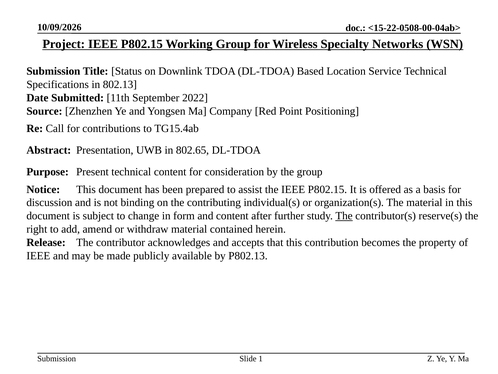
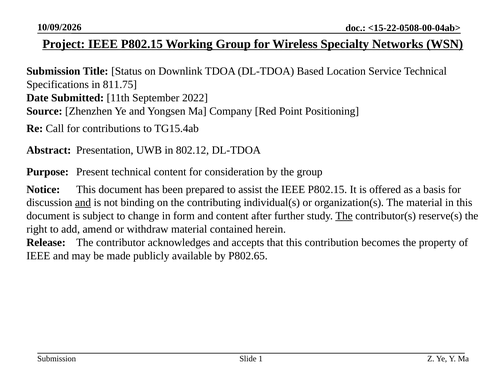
802.13: 802.13 -> 811.75
802.65: 802.65 -> 802.12
and at (83, 202) underline: none -> present
P802.13: P802.13 -> P802.65
